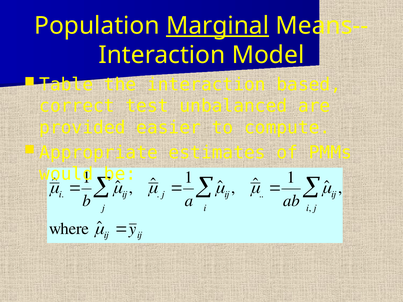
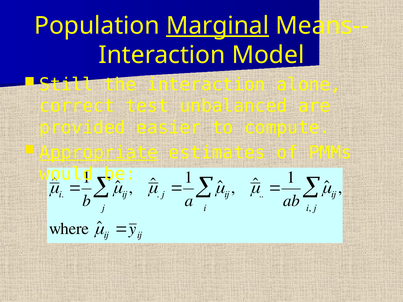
Table: Table -> Still
based: based -> alone
Appropriate underline: none -> present
